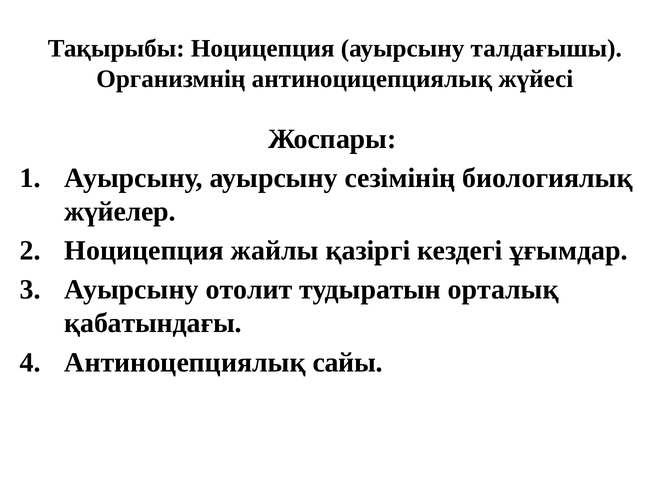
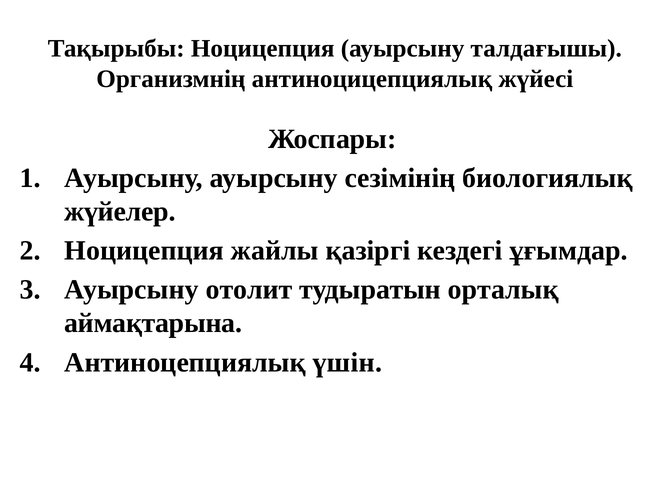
қабатындағы: қабатындағы -> аймақтарына
сайы: сайы -> үшін
